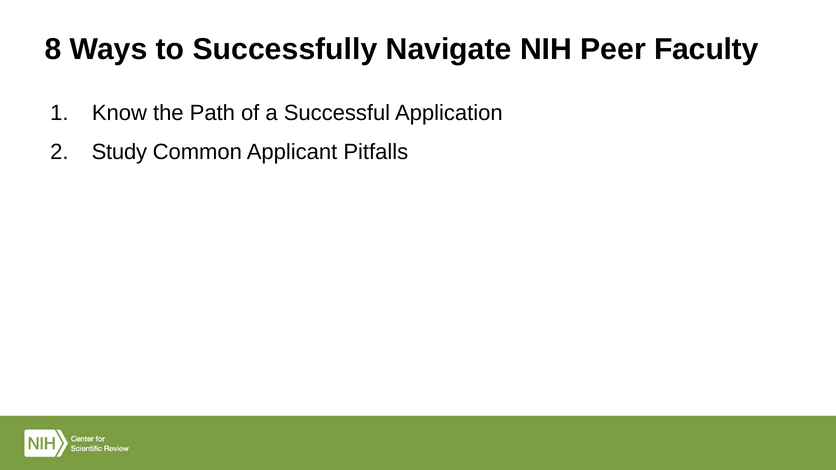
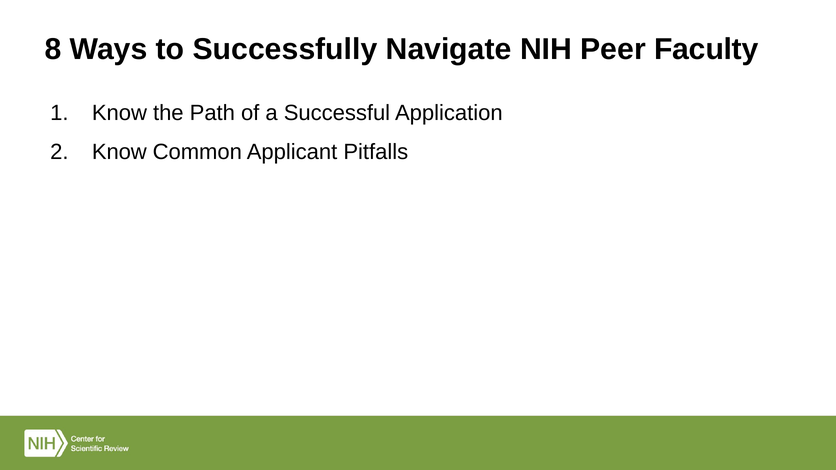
Study at (119, 152): Study -> Know
